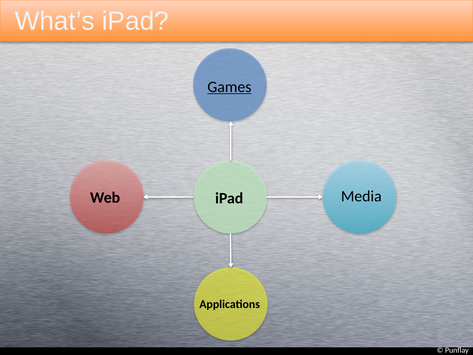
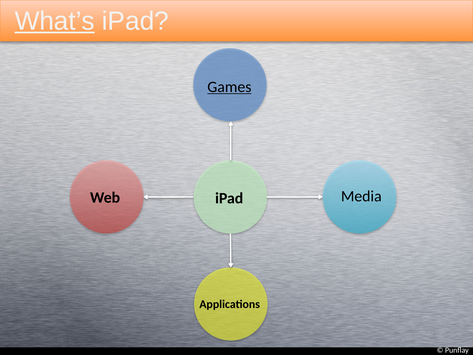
What’s underline: none -> present
